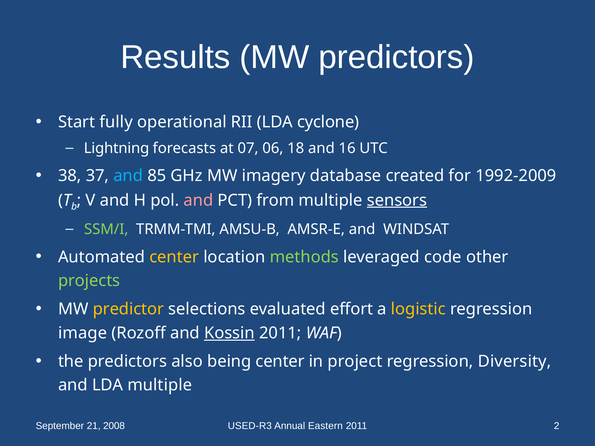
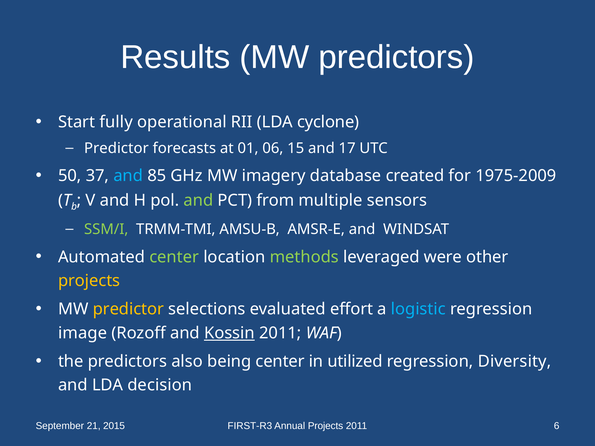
Lightning at (117, 148): Lightning -> Predictor
07: 07 -> 01
18: 18 -> 15
16: 16 -> 17
38: 38 -> 50
1992-2009: 1992-2009 -> 1975-2009
and at (198, 200) colour: pink -> light green
sensors underline: present -> none
center at (174, 257) colour: yellow -> light green
code: code -> were
projects at (89, 281) colour: light green -> yellow
logistic colour: yellow -> light blue
project: project -> utilized
LDA multiple: multiple -> decision
2008: 2008 -> 2015
USED-R3: USED-R3 -> FIRST-R3
Annual Eastern: Eastern -> Projects
2: 2 -> 6
